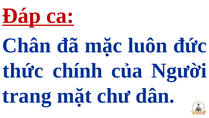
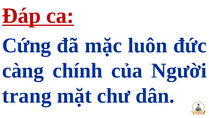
Chân: Chân -> Cứng
thức: thức -> càng
